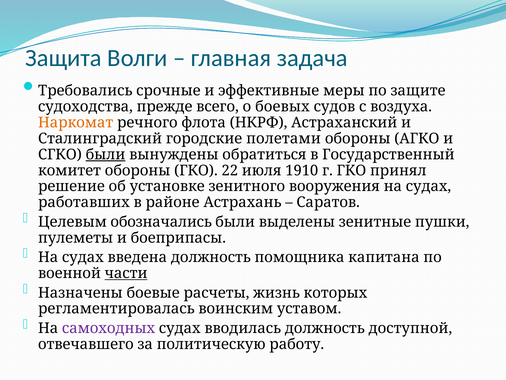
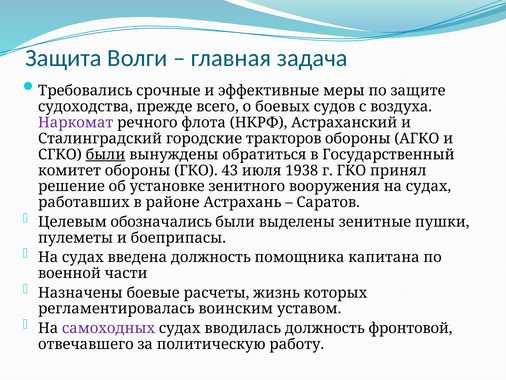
Наркомат colour: orange -> purple
полетами: полетами -> тракторов
22: 22 -> 43
1910: 1910 -> 1938
части underline: present -> none
доступной: доступной -> фронтовой
